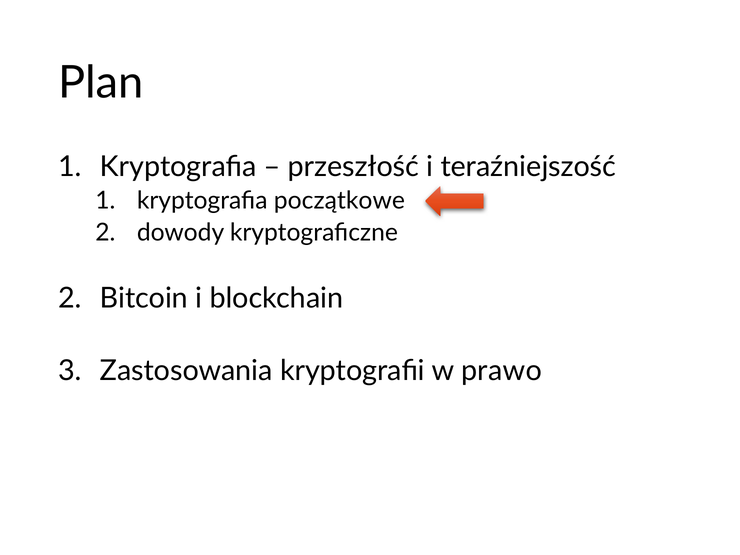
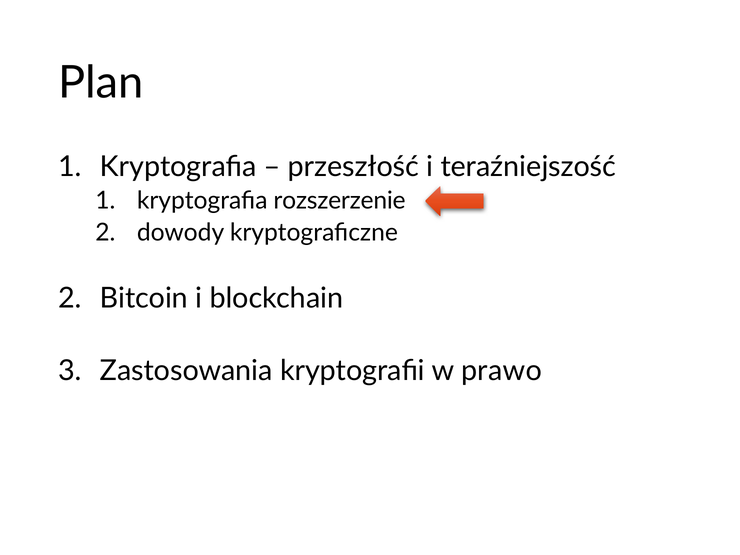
początkowe: początkowe -> rozszerzenie
